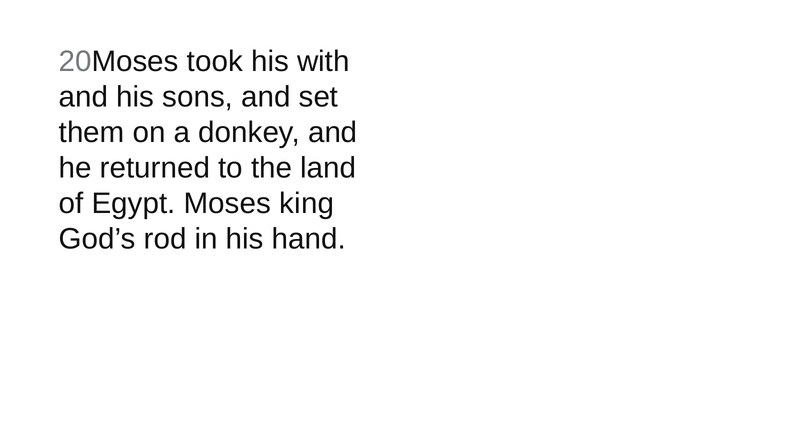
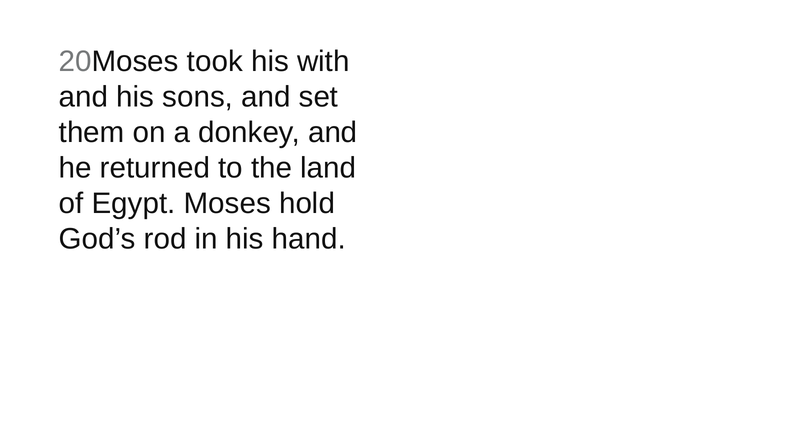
king: king -> hold
